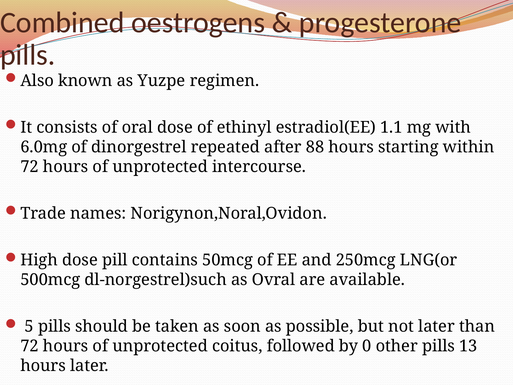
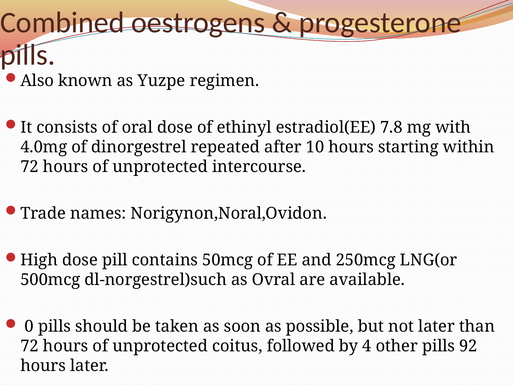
1.1: 1.1 -> 7.8
6.0mg: 6.0mg -> 4.0mg
88: 88 -> 10
5: 5 -> 0
0: 0 -> 4
13: 13 -> 92
